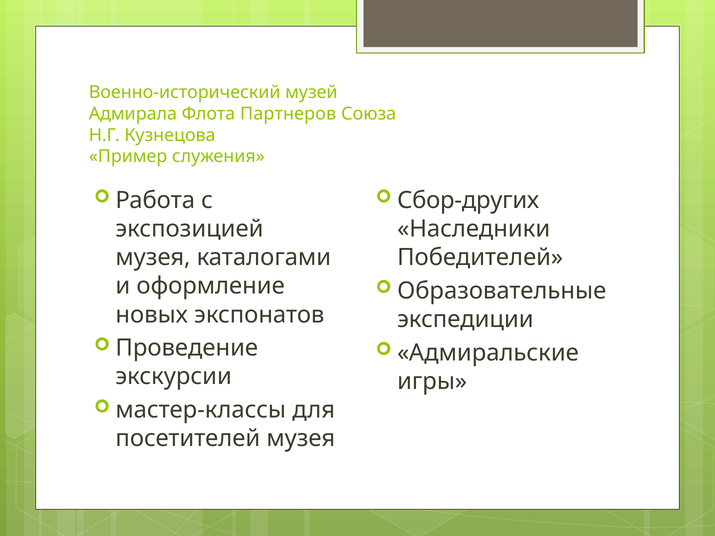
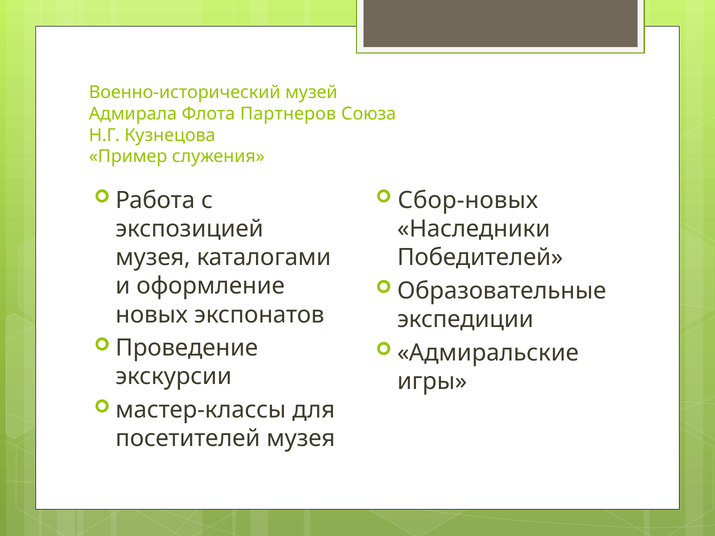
Сбор-других: Сбор-других -> Сбор-новых
